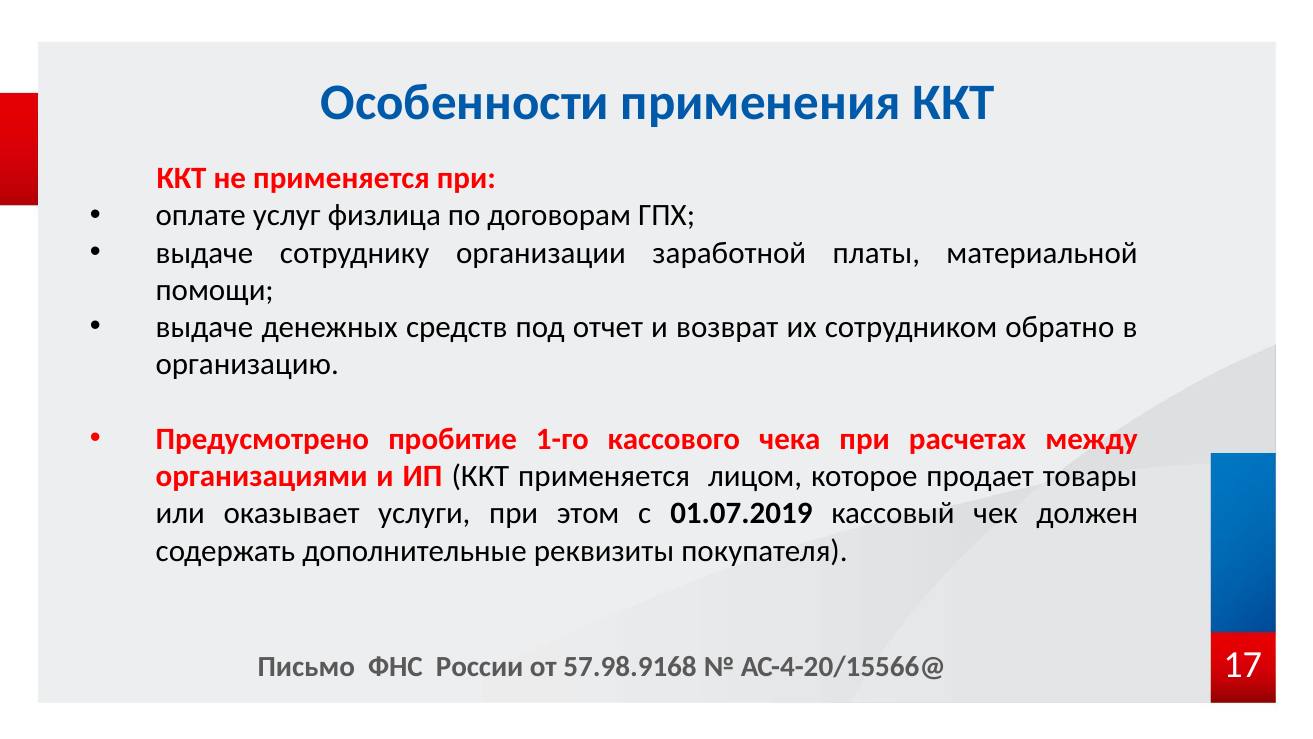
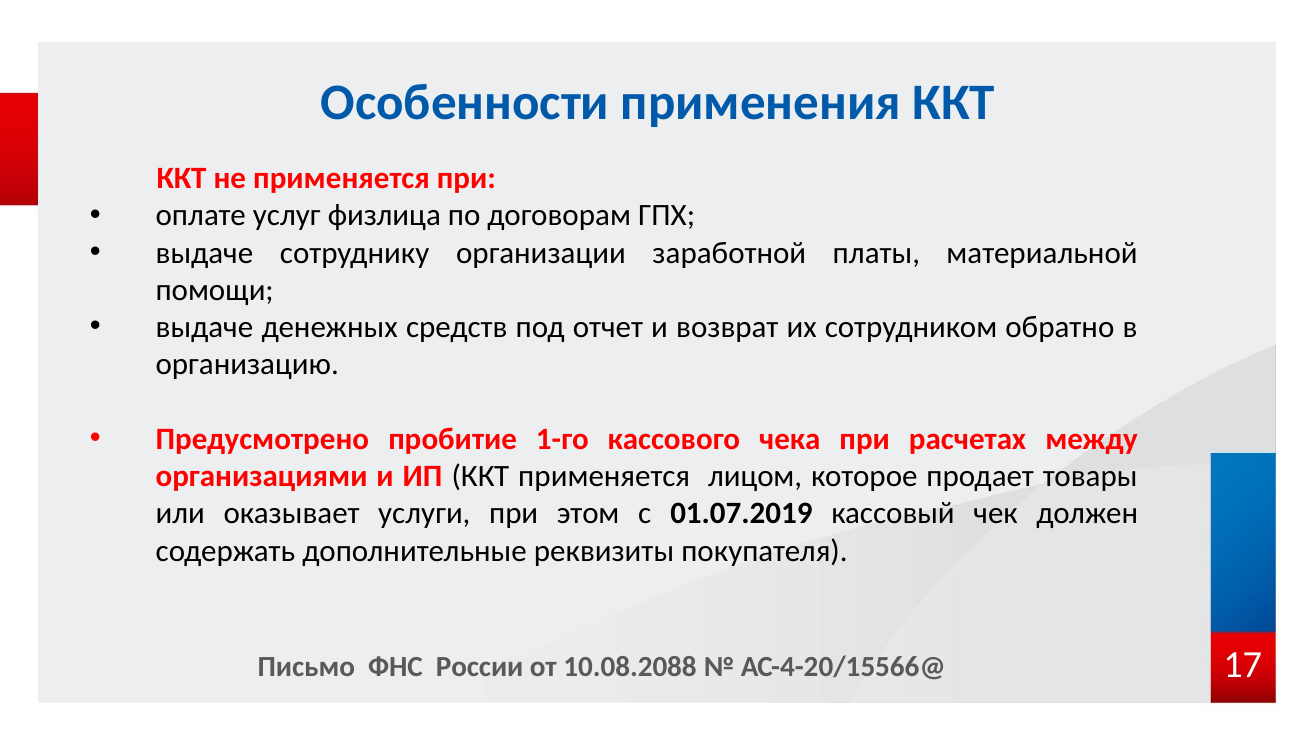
57.98.9168: 57.98.9168 -> 10.08.2088
